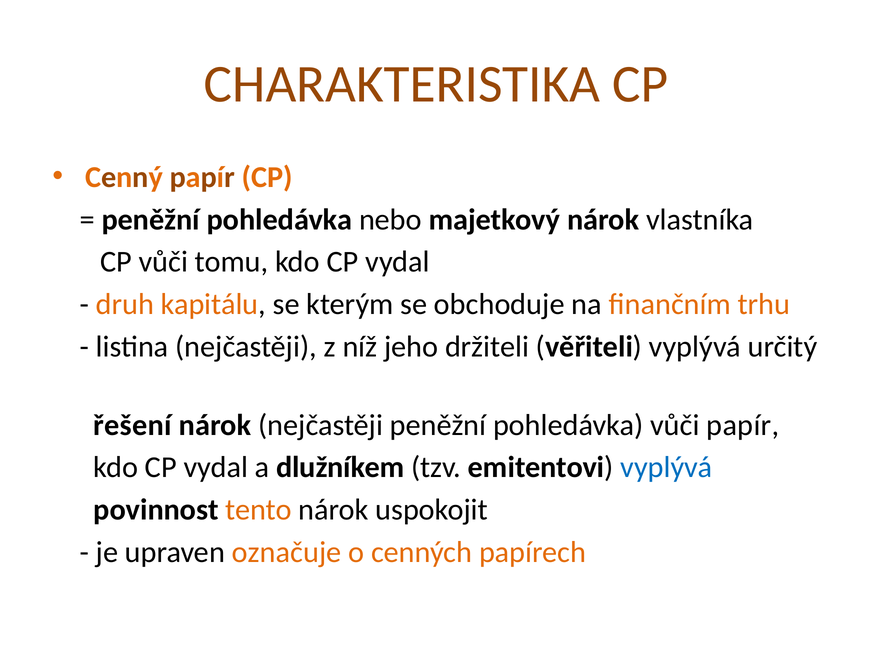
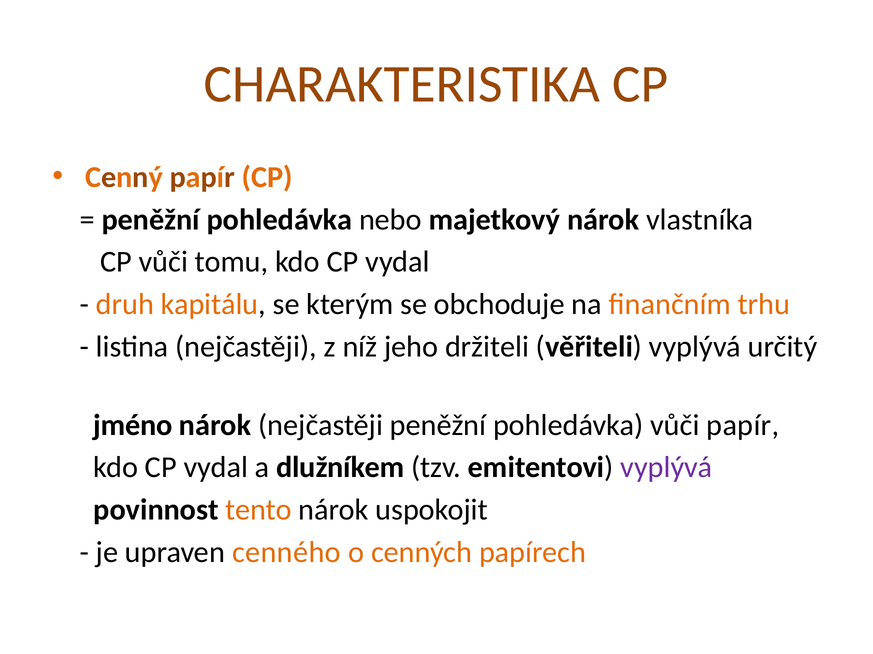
řešení: řešení -> jméno
vyplývá at (666, 468) colour: blue -> purple
označuje: označuje -> cenného
